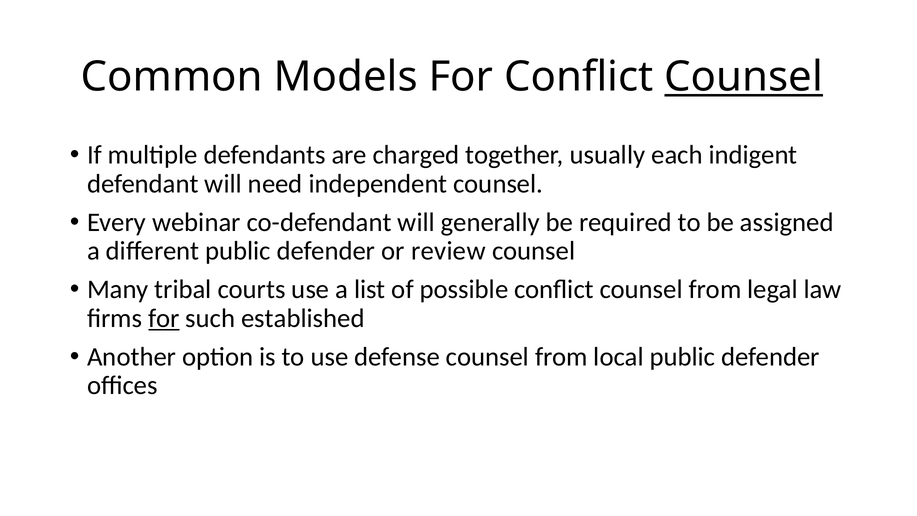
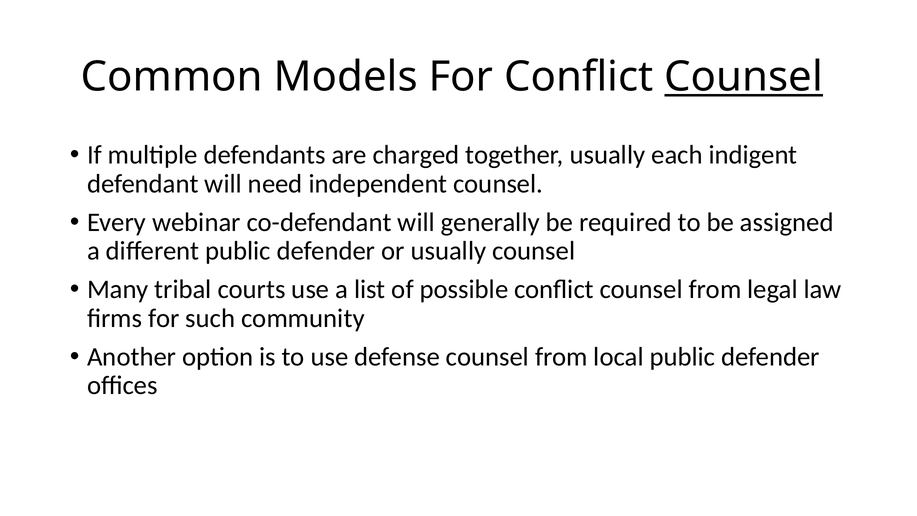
or review: review -> usually
for at (164, 318) underline: present -> none
established: established -> community
